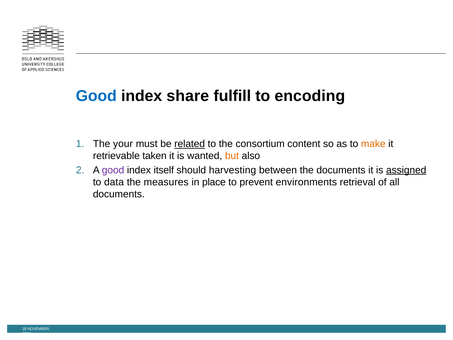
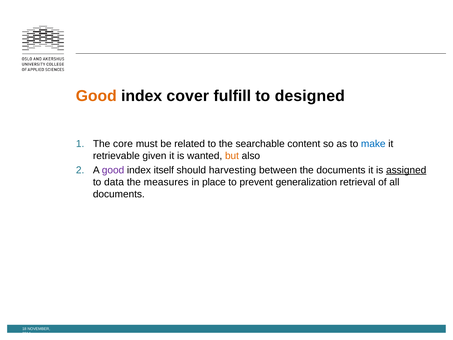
Good at (96, 96) colour: blue -> orange
share: share -> cover
encoding: encoding -> designed
your: your -> core
related underline: present -> none
consortium: consortium -> searchable
make colour: orange -> blue
taken: taken -> given
environments: environments -> generalization
